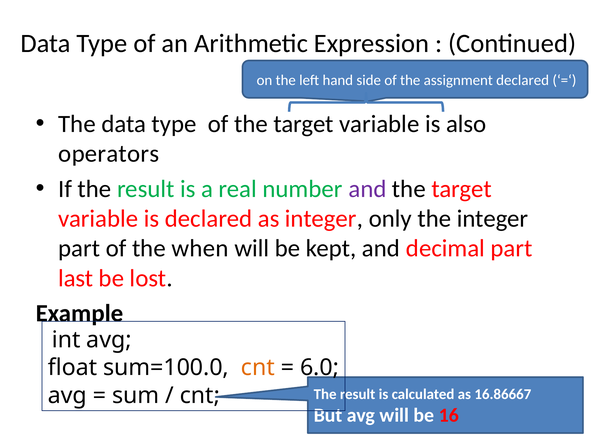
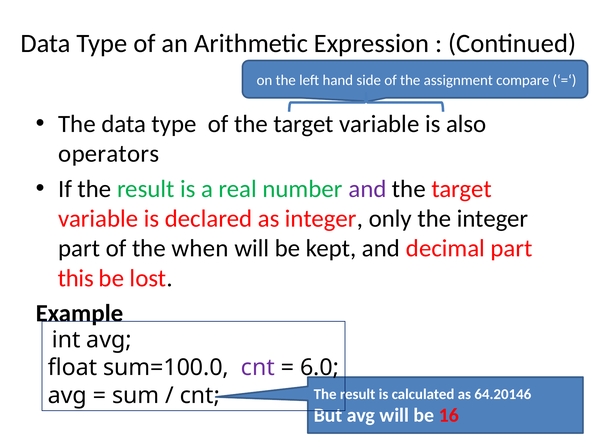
assignment declared: declared -> compare
last: last -> this
cnt at (258, 368) colour: orange -> purple
16.86667: 16.86667 -> 64.20146
